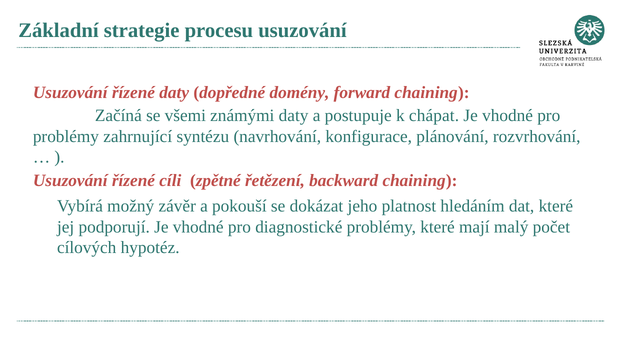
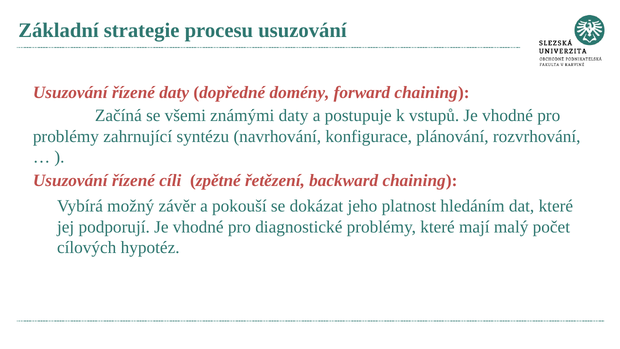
chápat: chápat -> vstupů
